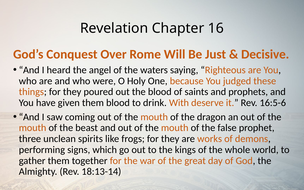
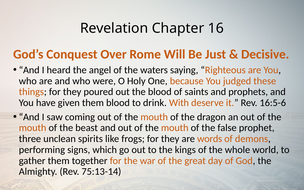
works: works -> words
18:13-14: 18:13-14 -> 75:13-14
